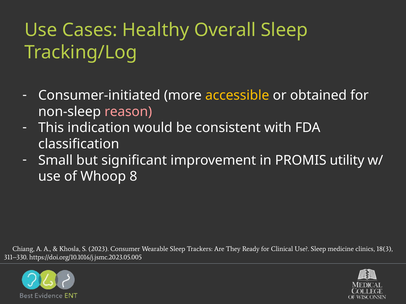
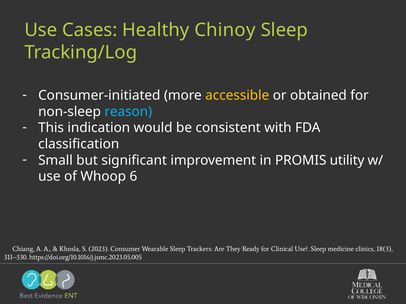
Overall: Overall -> Chinoy
reason colour: pink -> light blue
8: 8 -> 6
